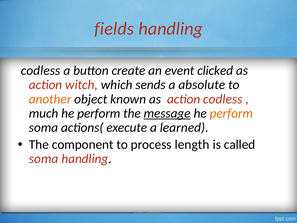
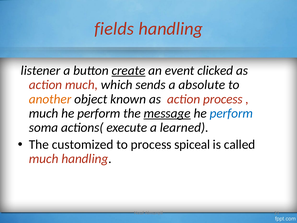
codless at (41, 70): codless -> listener
create underline: none -> present
action witch: witch -> much
action codless: codless -> process
perform at (231, 113) colour: orange -> blue
component: component -> customized
length: length -> spiceal
soma at (44, 159): soma -> much
